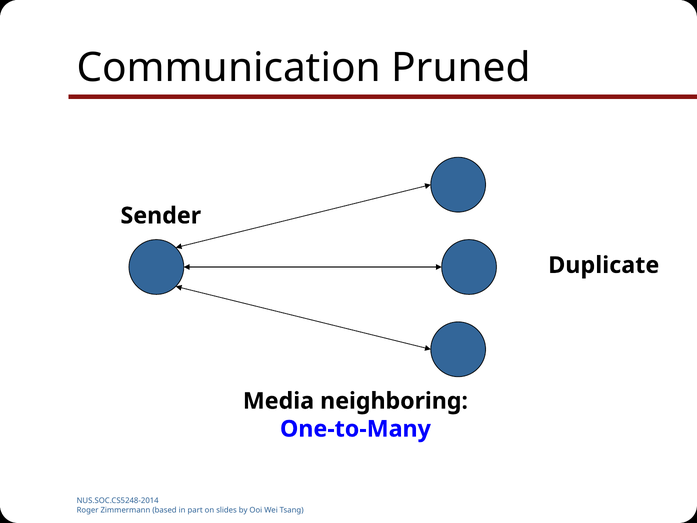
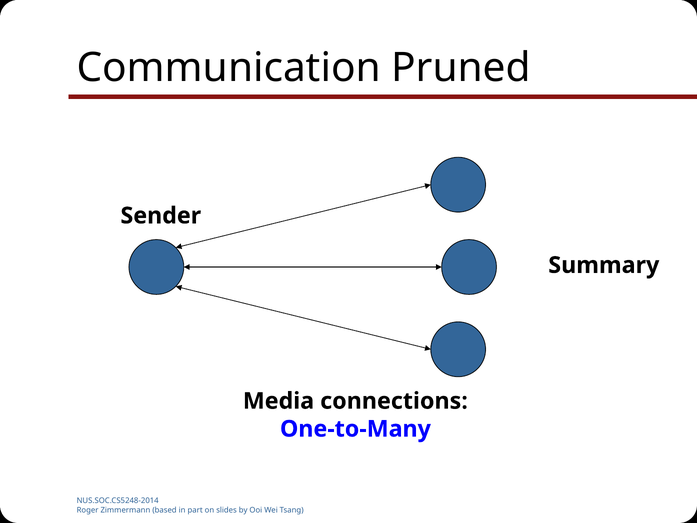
Duplicate: Duplicate -> Summary
neighboring: neighboring -> connections
